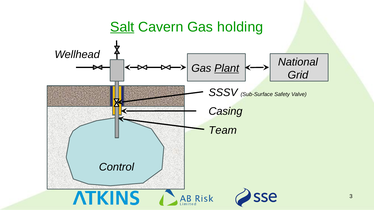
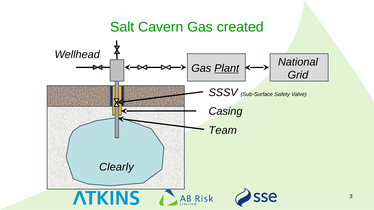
Salt underline: present -> none
holding: holding -> created
Control: Control -> Clearly
